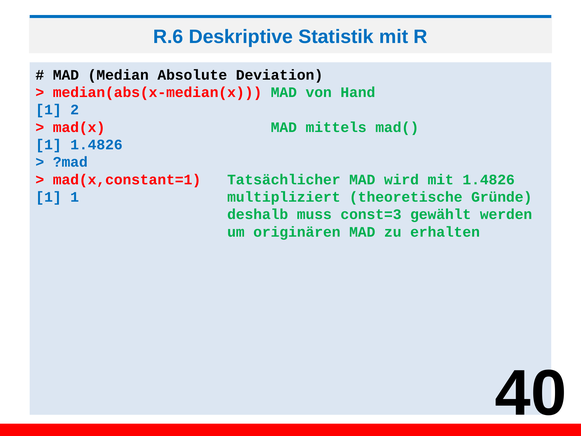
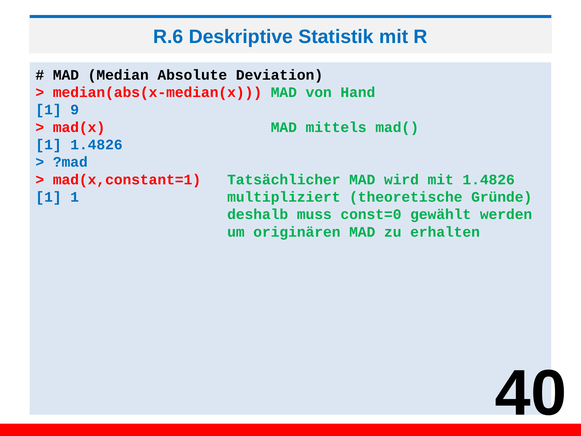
2: 2 -> 9
const=3: const=3 -> const=0
